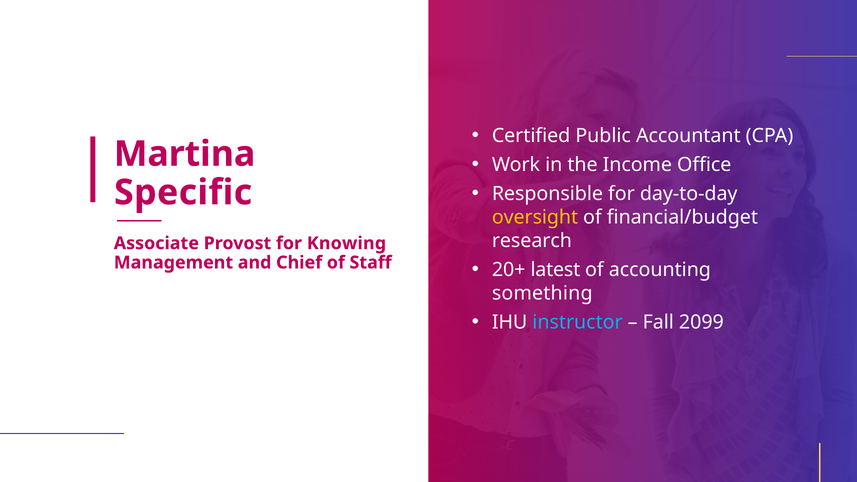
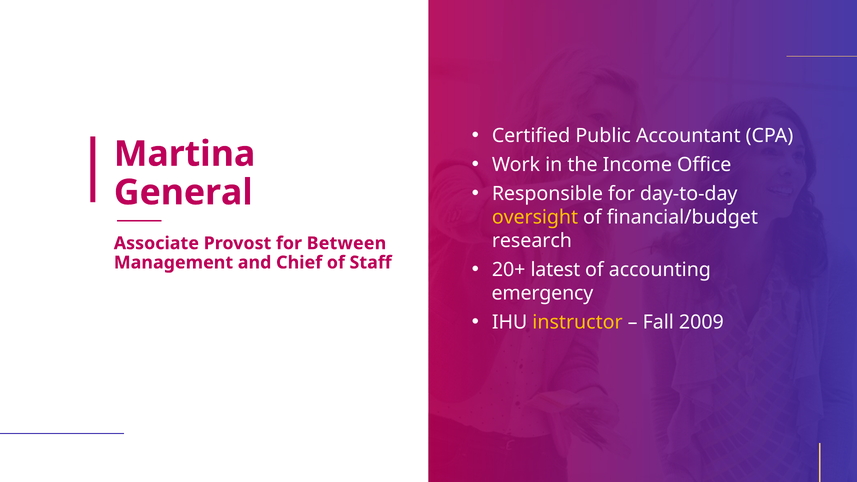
Specific: Specific -> General
Knowing: Knowing -> Between
something: something -> emergency
instructor colour: light blue -> yellow
2099: 2099 -> 2009
